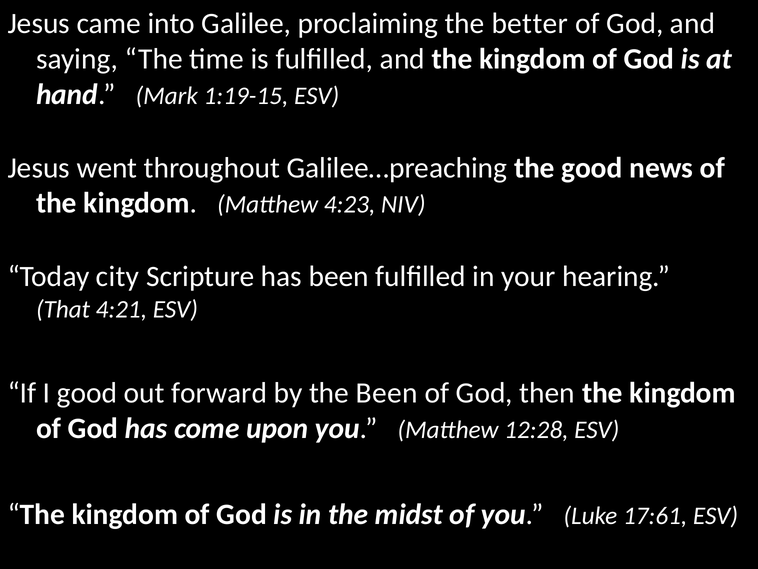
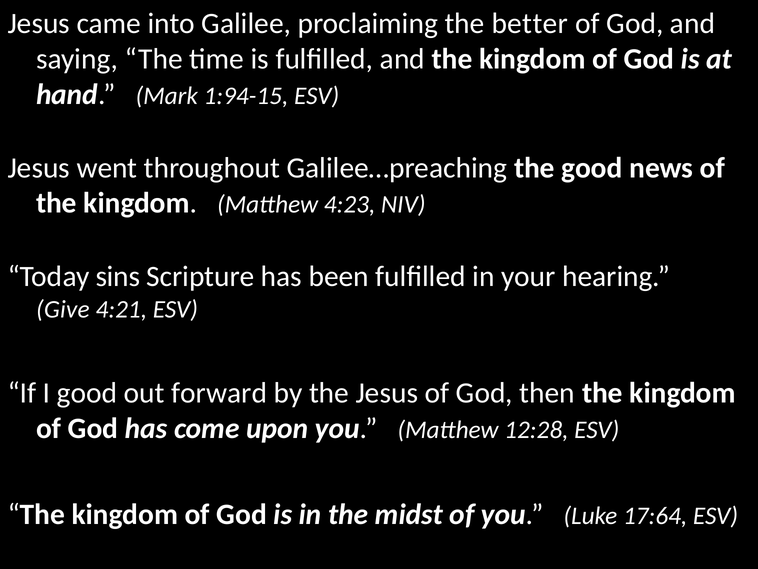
1:19-15: 1:19-15 -> 1:94-15
city: city -> sins
That: That -> Give
the Been: Been -> Jesus
17:61: 17:61 -> 17:64
